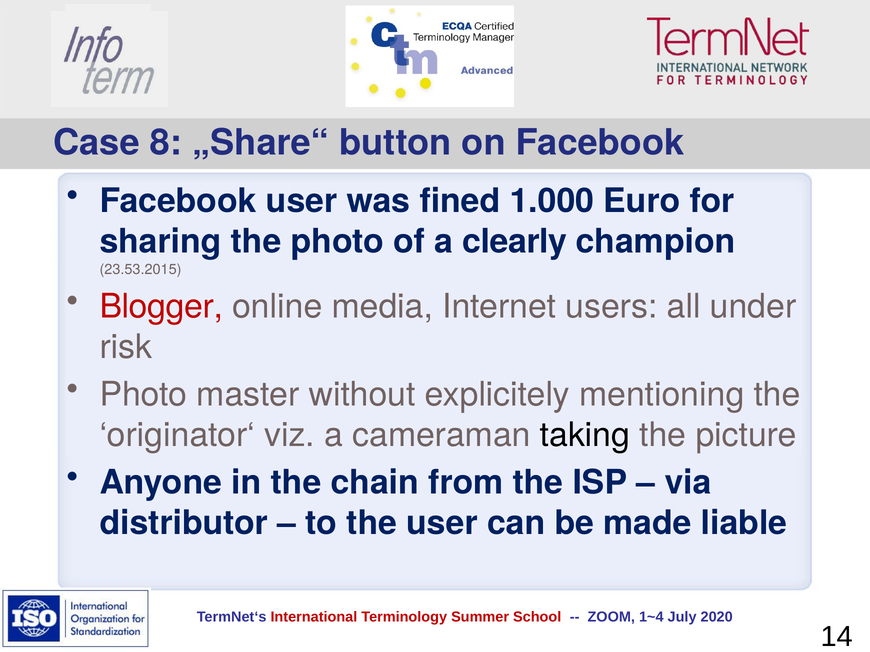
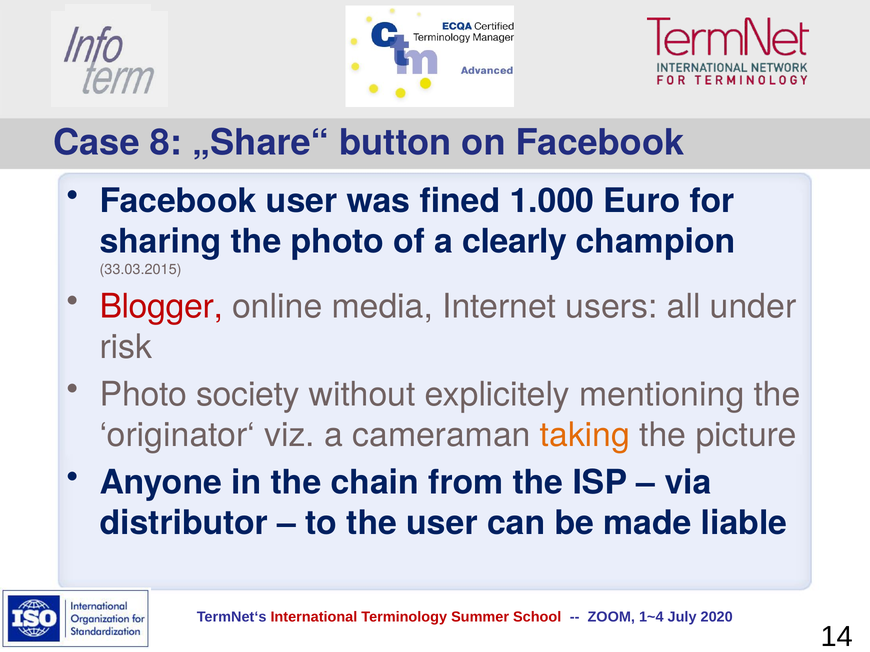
23.53.2015: 23.53.2015 -> 33.03.2015
master: master -> society
taking colour: black -> orange
